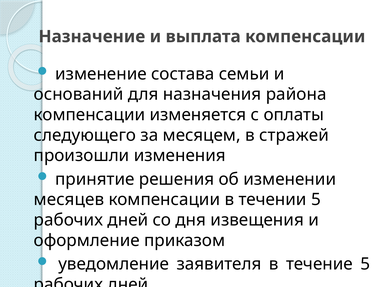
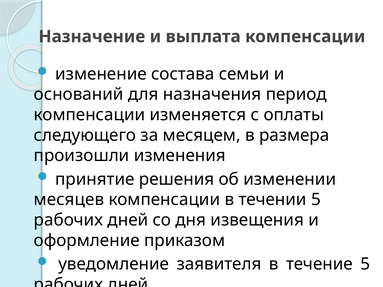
района: района -> период
стражей: стражей -> размера
